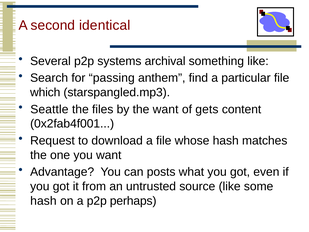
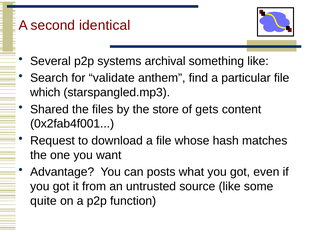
passing: passing -> validate
Seattle: Seattle -> Shared
the want: want -> store
hash at (43, 201): hash -> quite
perhaps: perhaps -> function
